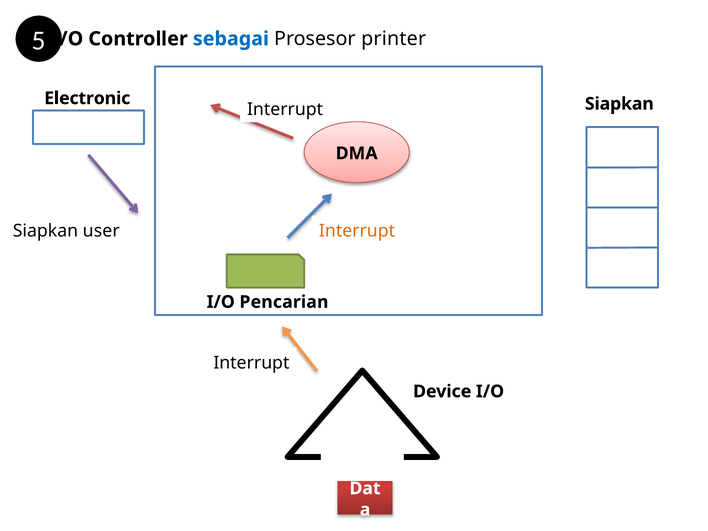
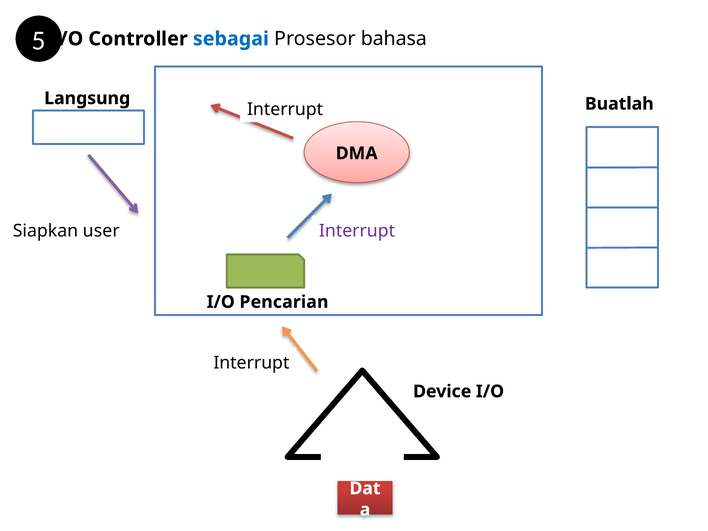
printer: printer -> bahasa
Electronic: Electronic -> Langsung
Siapkan at (619, 104): Siapkan -> Buatlah
Interrupt at (357, 231) colour: orange -> purple
